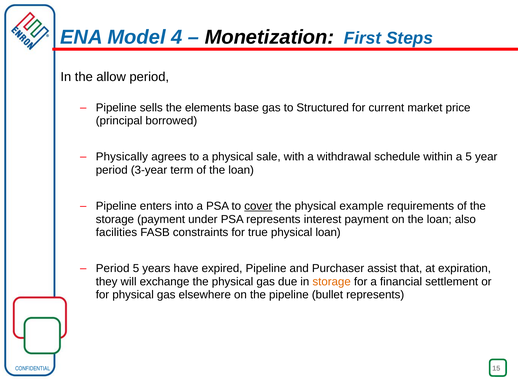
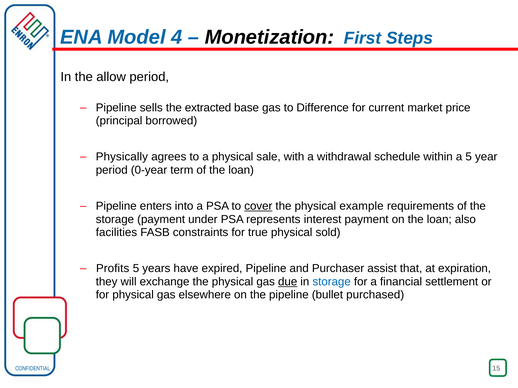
elements: elements -> extracted
Structured: Structured -> Difference
3-year: 3-year -> 0-year
physical loan: loan -> sold
Period at (113, 269): Period -> Profits
due underline: none -> present
storage at (332, 282) colour: orange -> blue
bullet represents: represents -> purchased
